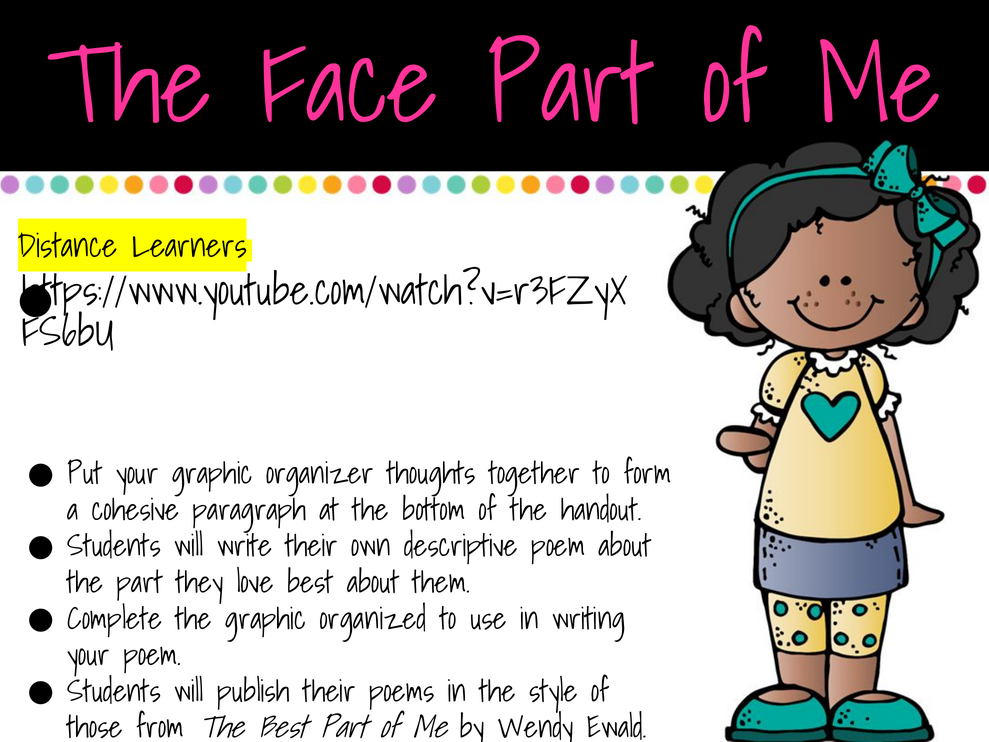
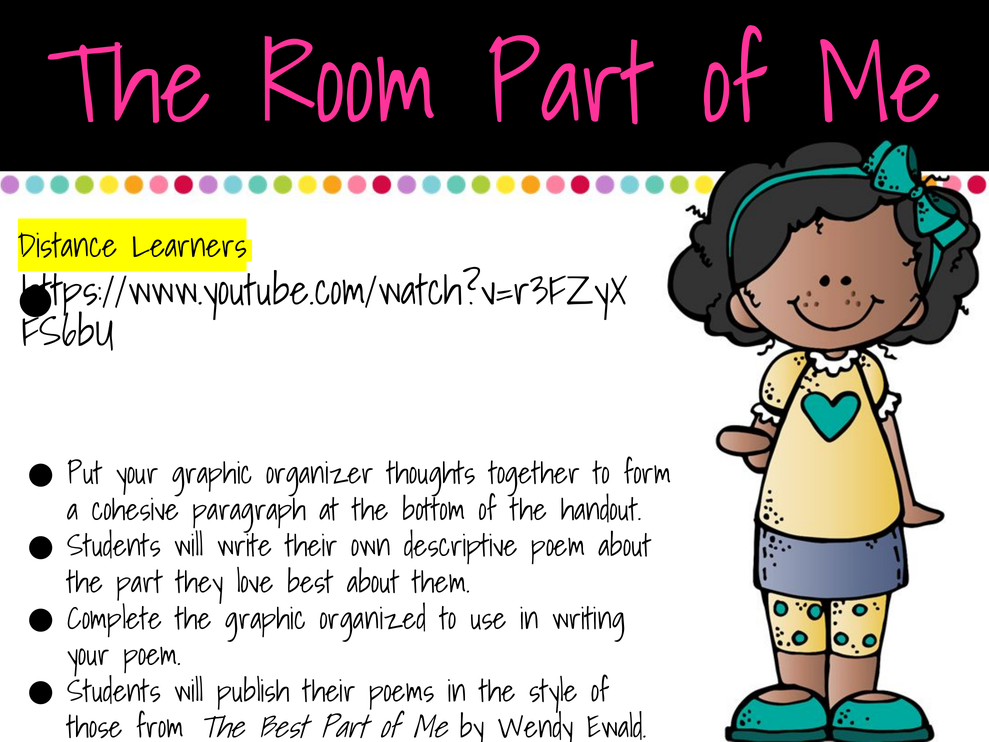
Face: Face -> Room
